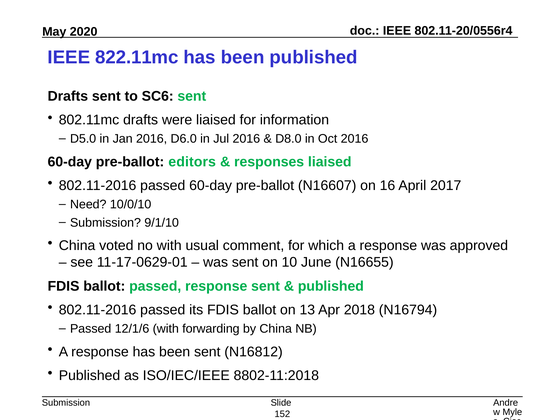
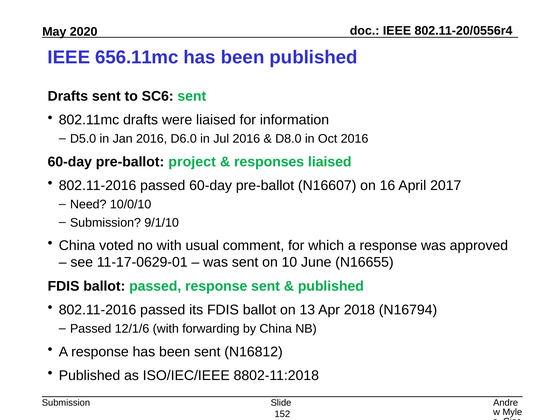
822.11mc: 822.11mc -> 656.11mc
editors: editors -> project
